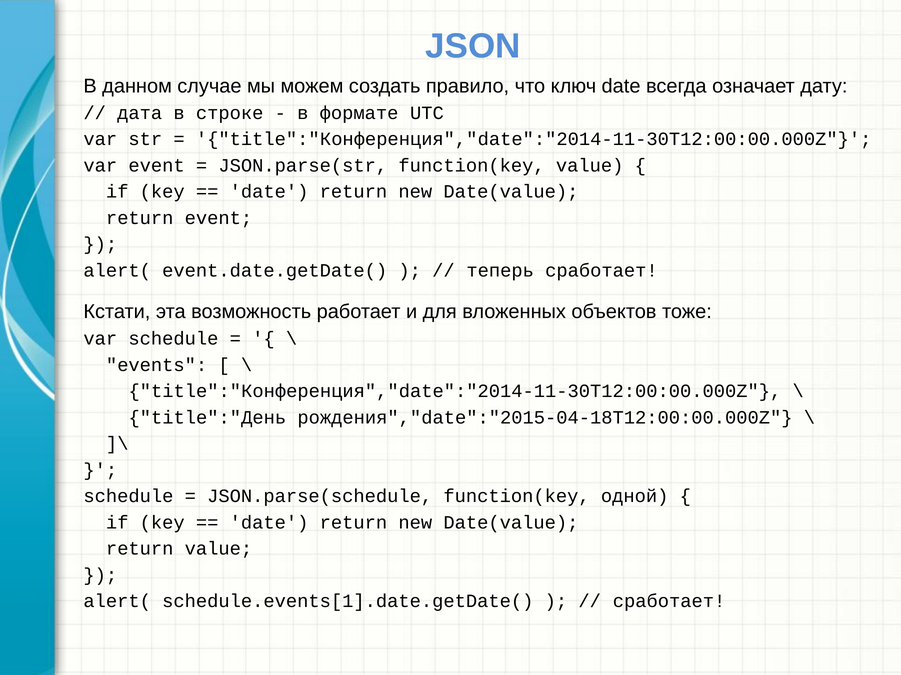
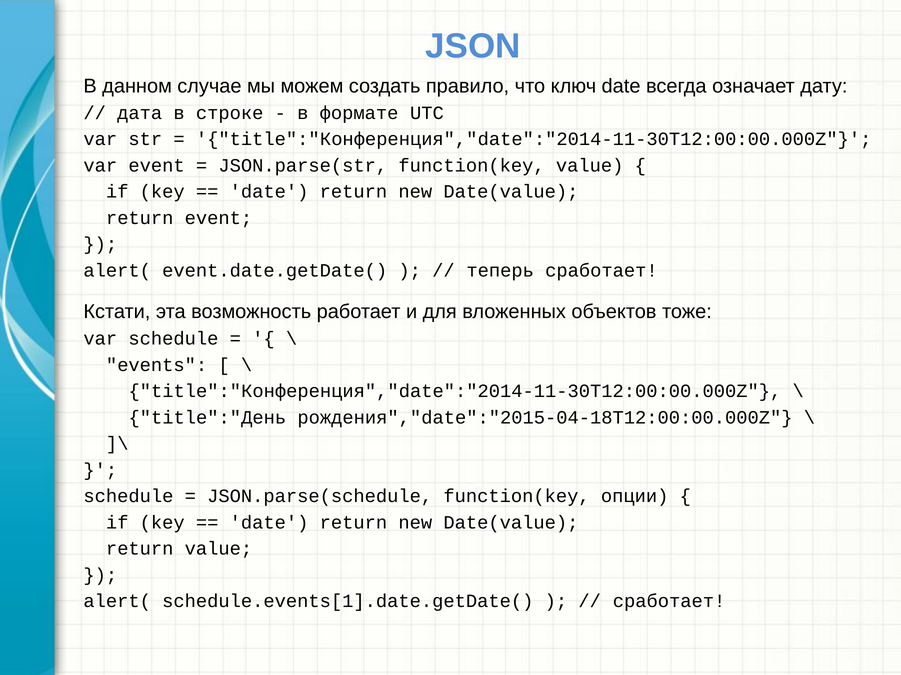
одной: одной -> опции
